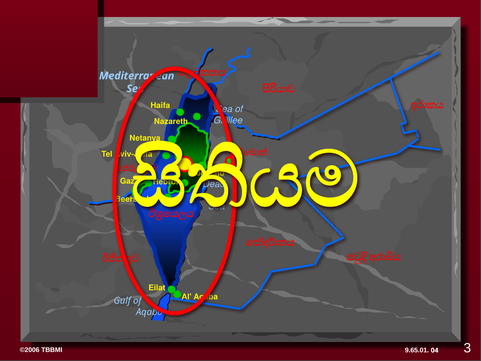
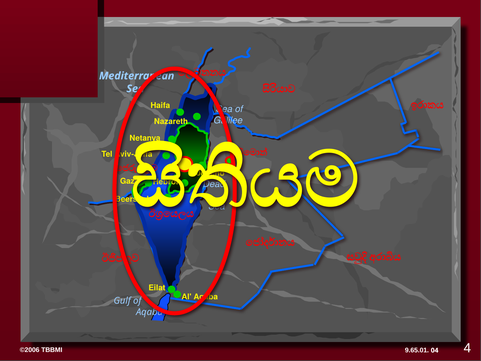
3: 3 -> 4
